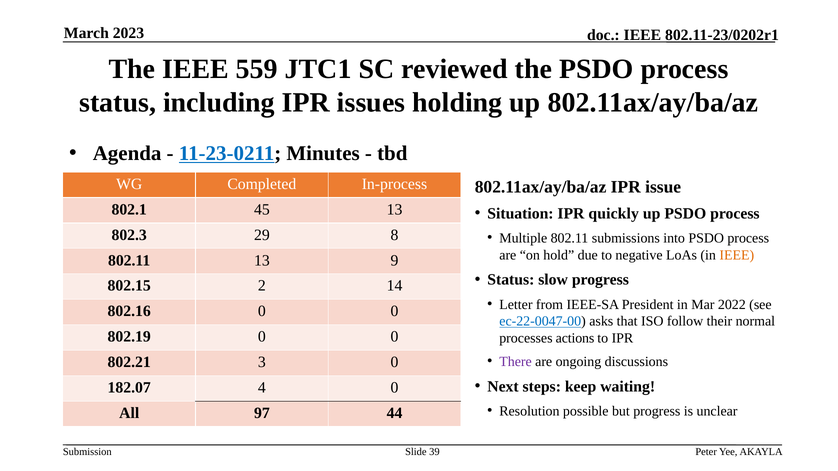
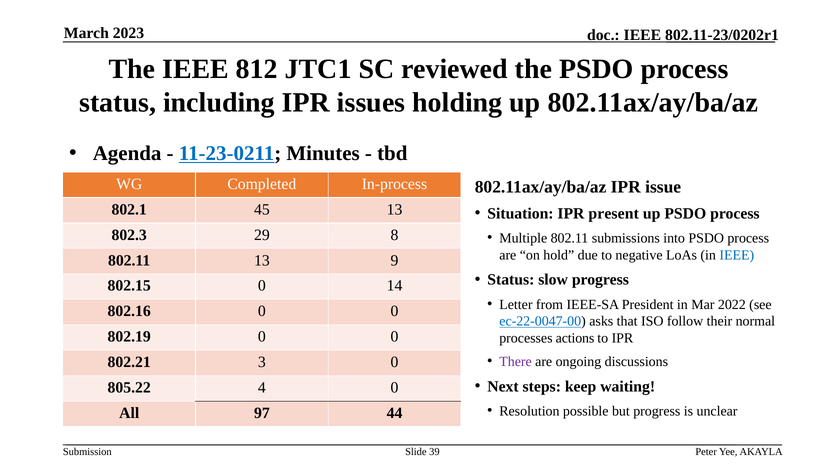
559: 559 -> 812
quickly: quickly -> present
IEEE at (737, 255) colour: orange -> blue
802.15 2: 2 -> 0
182.07: 182.07 -> 805.22
